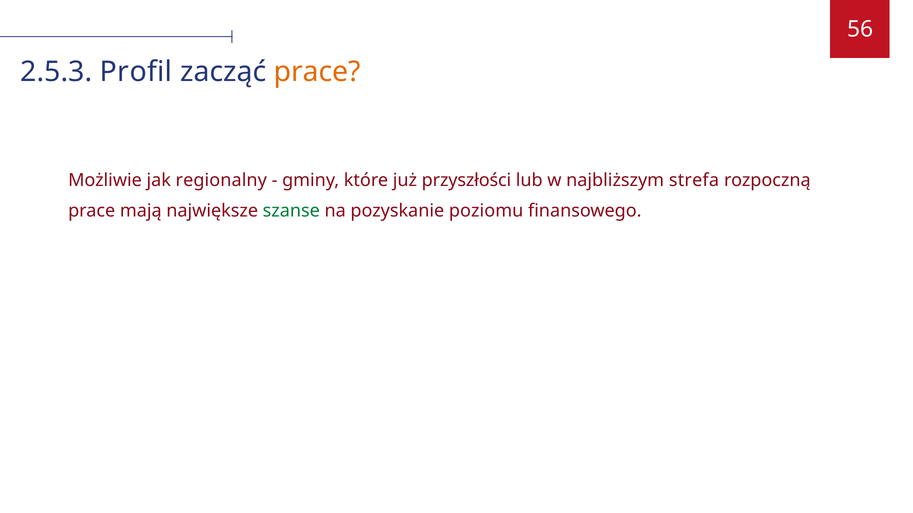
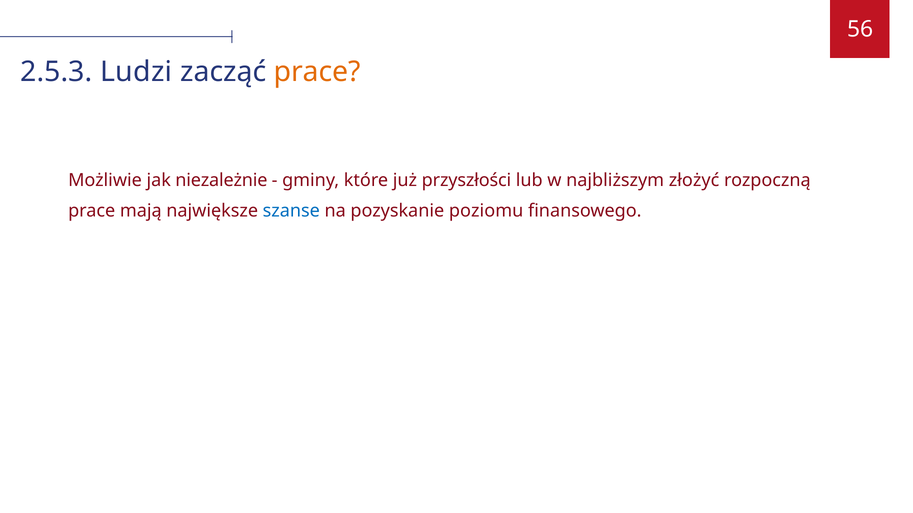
Profil: Profil -> Ludzi
regionalny: regionalny -> niezależnie
strefa: strefa -> złożyć
szanse colour: green -> blue
